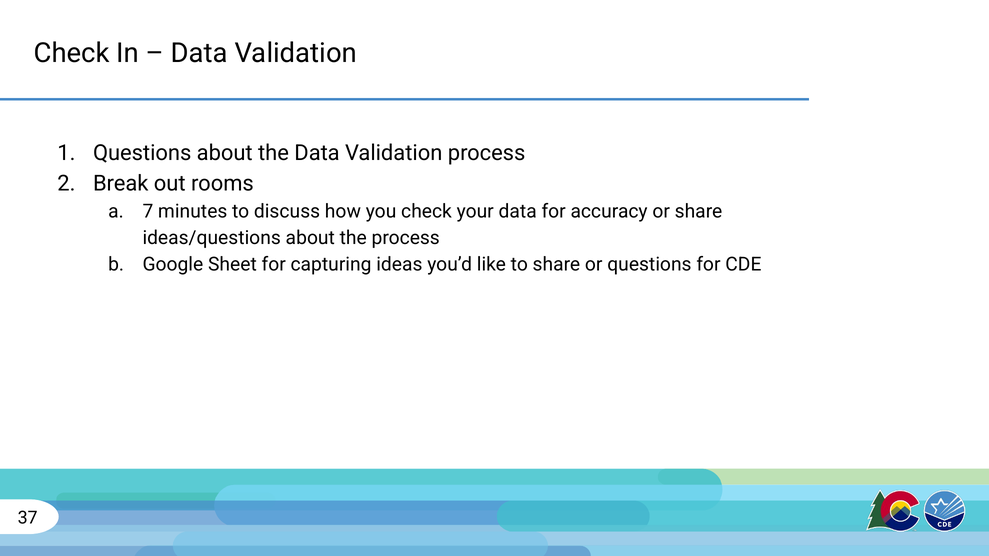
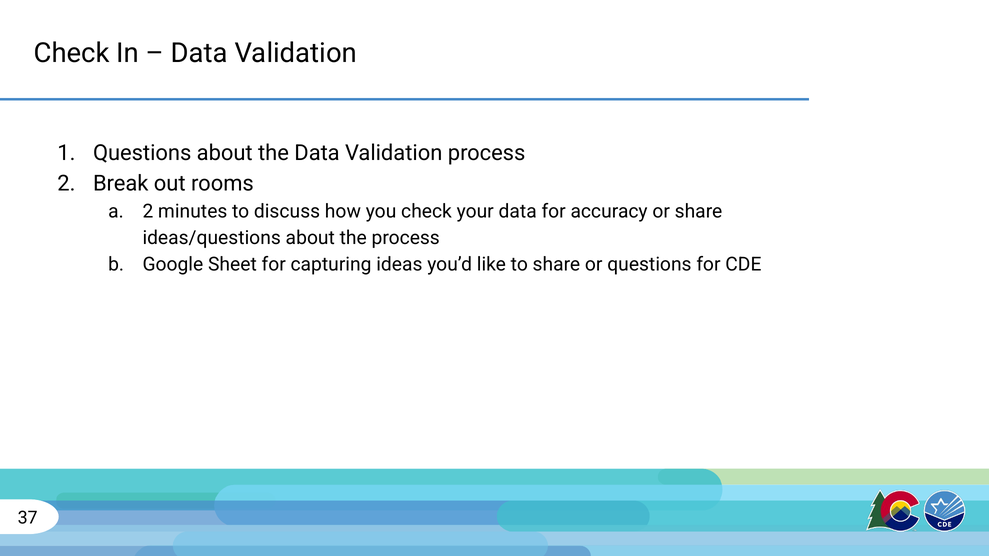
7 at (148, 211): 7 -> 2
